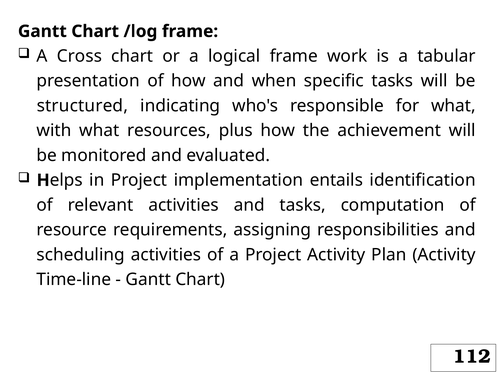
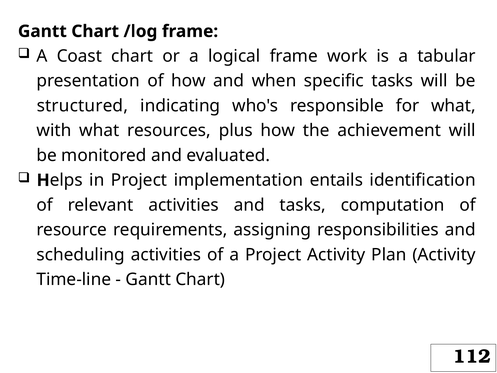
Cross: Cross -> Coast
